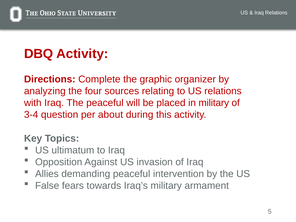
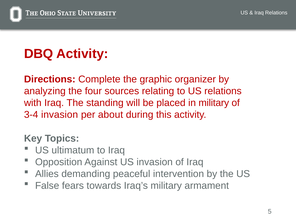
The peaceful: peaceful -> standing
3-4 question: question -> invasion
